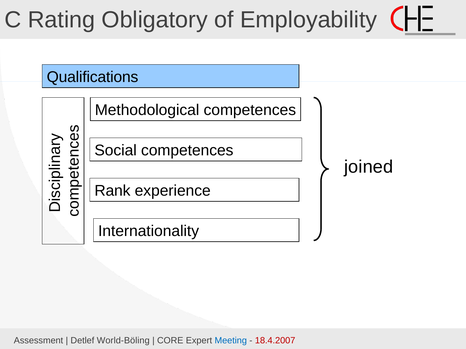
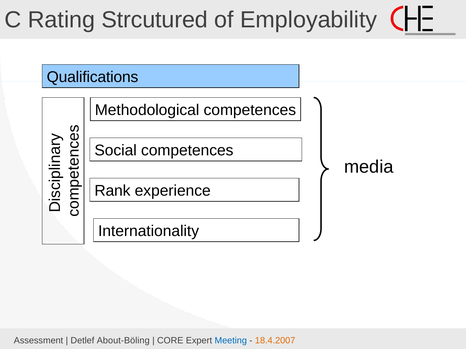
Obligatory: Obligatory -> Strcutured
joined: joined -> media
World-Böling: World-Böling -> About-Böling
18.4.2007 colour: red -> orange
